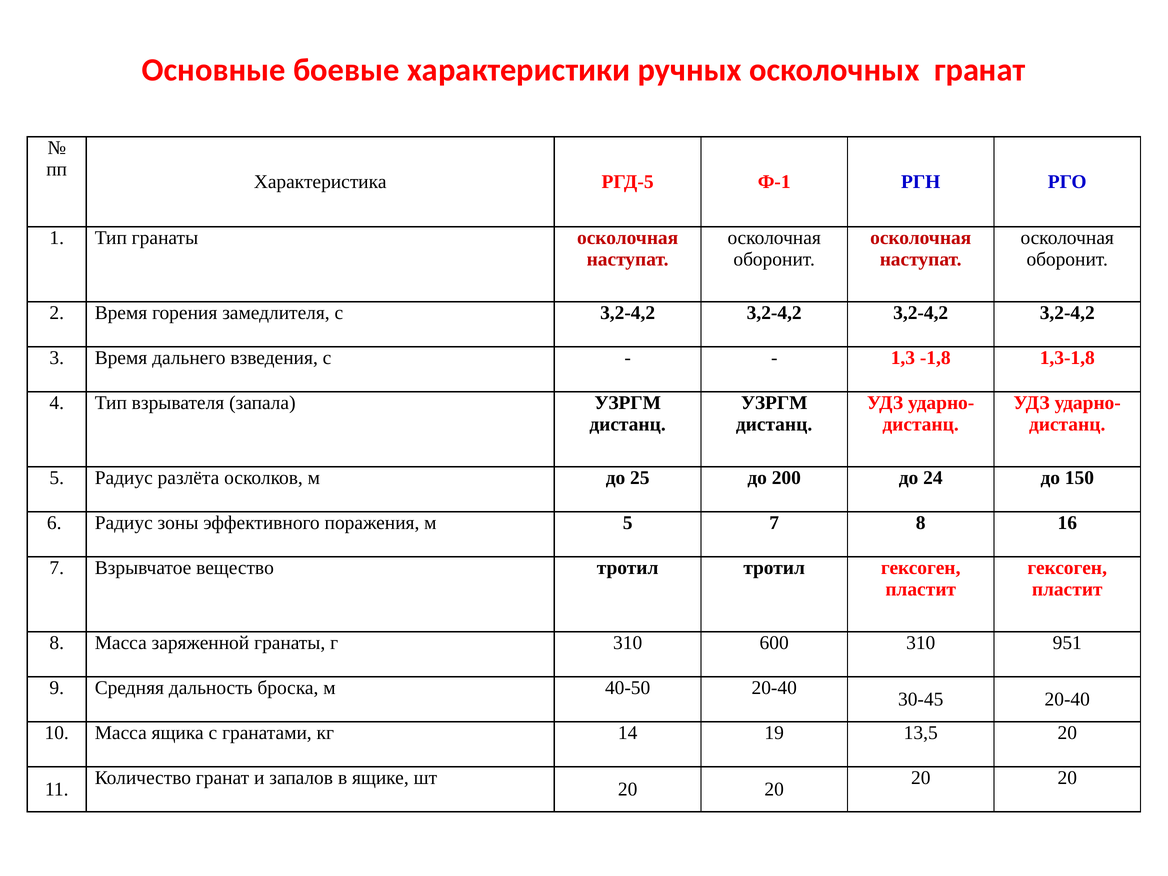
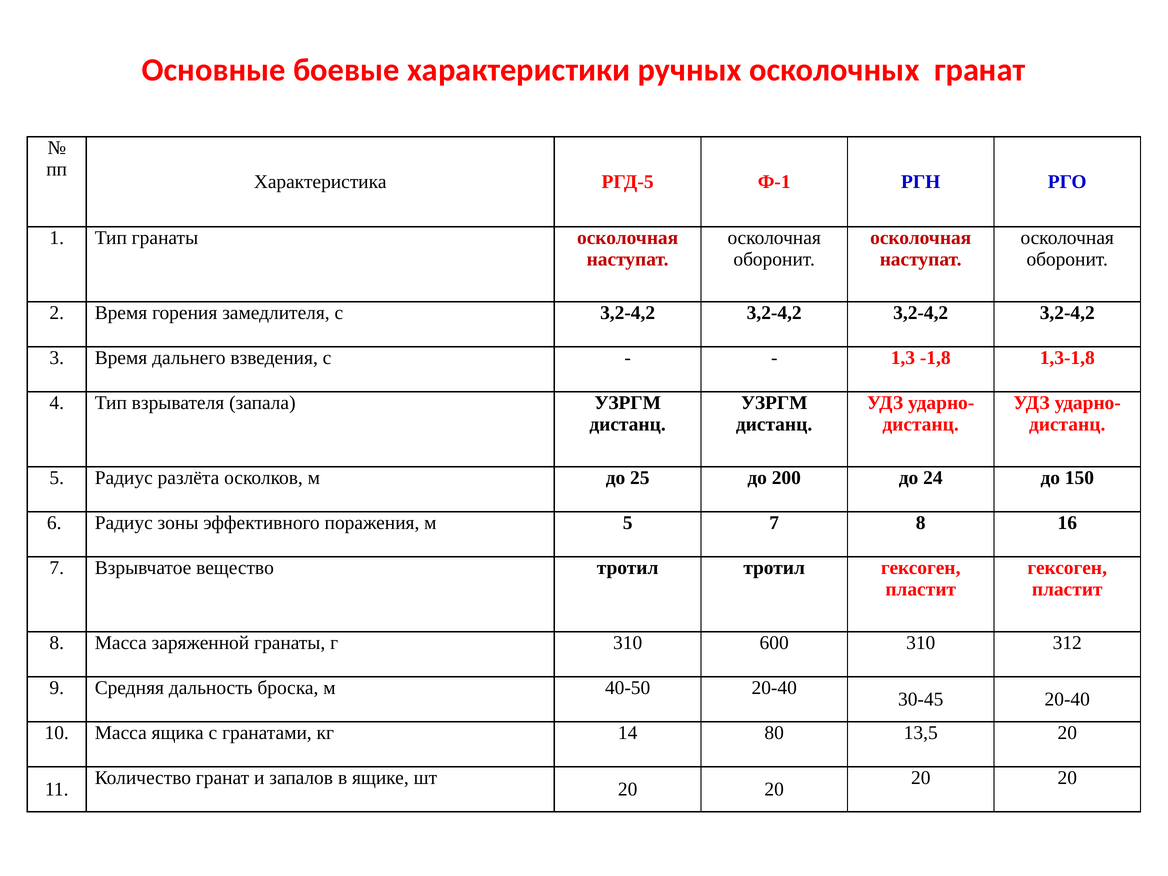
951: 951 -> 312
19: 19 -> 80
